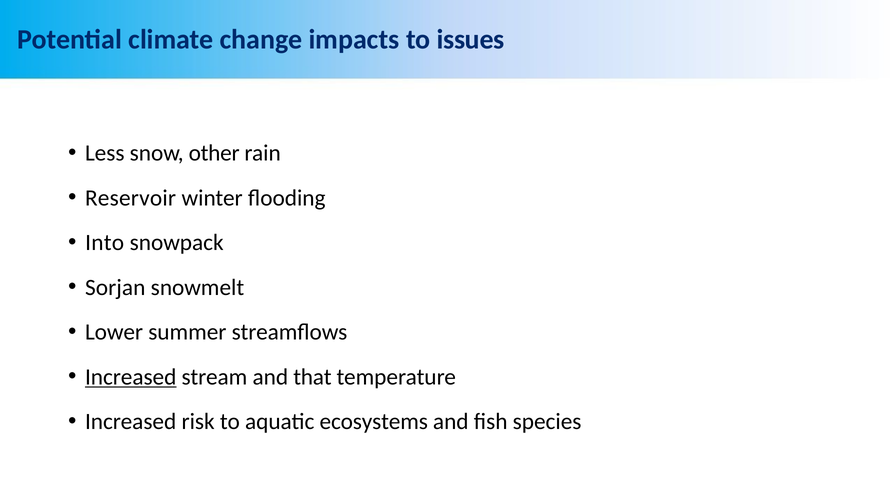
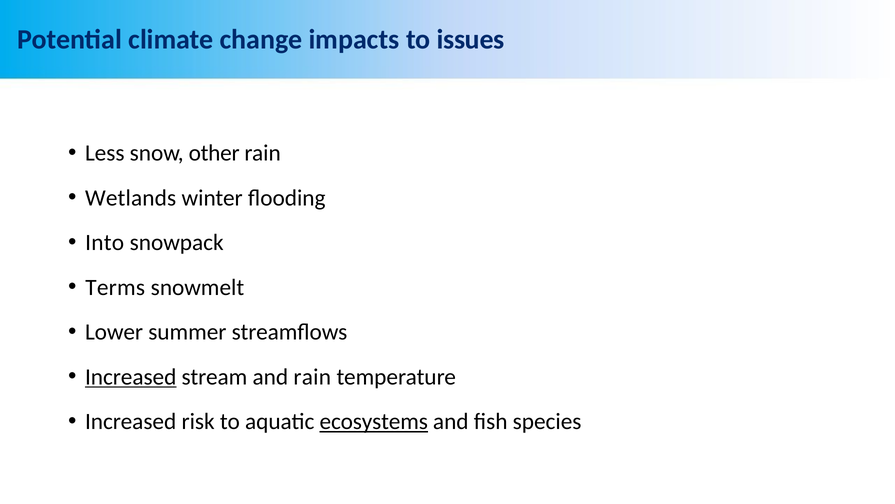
Reservoir: Reservoir -> Wetlands
Sorjan: Sorjan -> Terms
and that: that -> rain
ecosystems underline: none -> present
